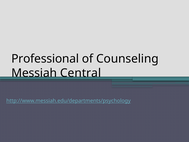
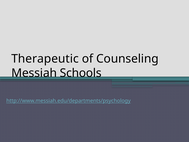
Professional: Professional -> Therapeutic
Central: Central -> Schools
